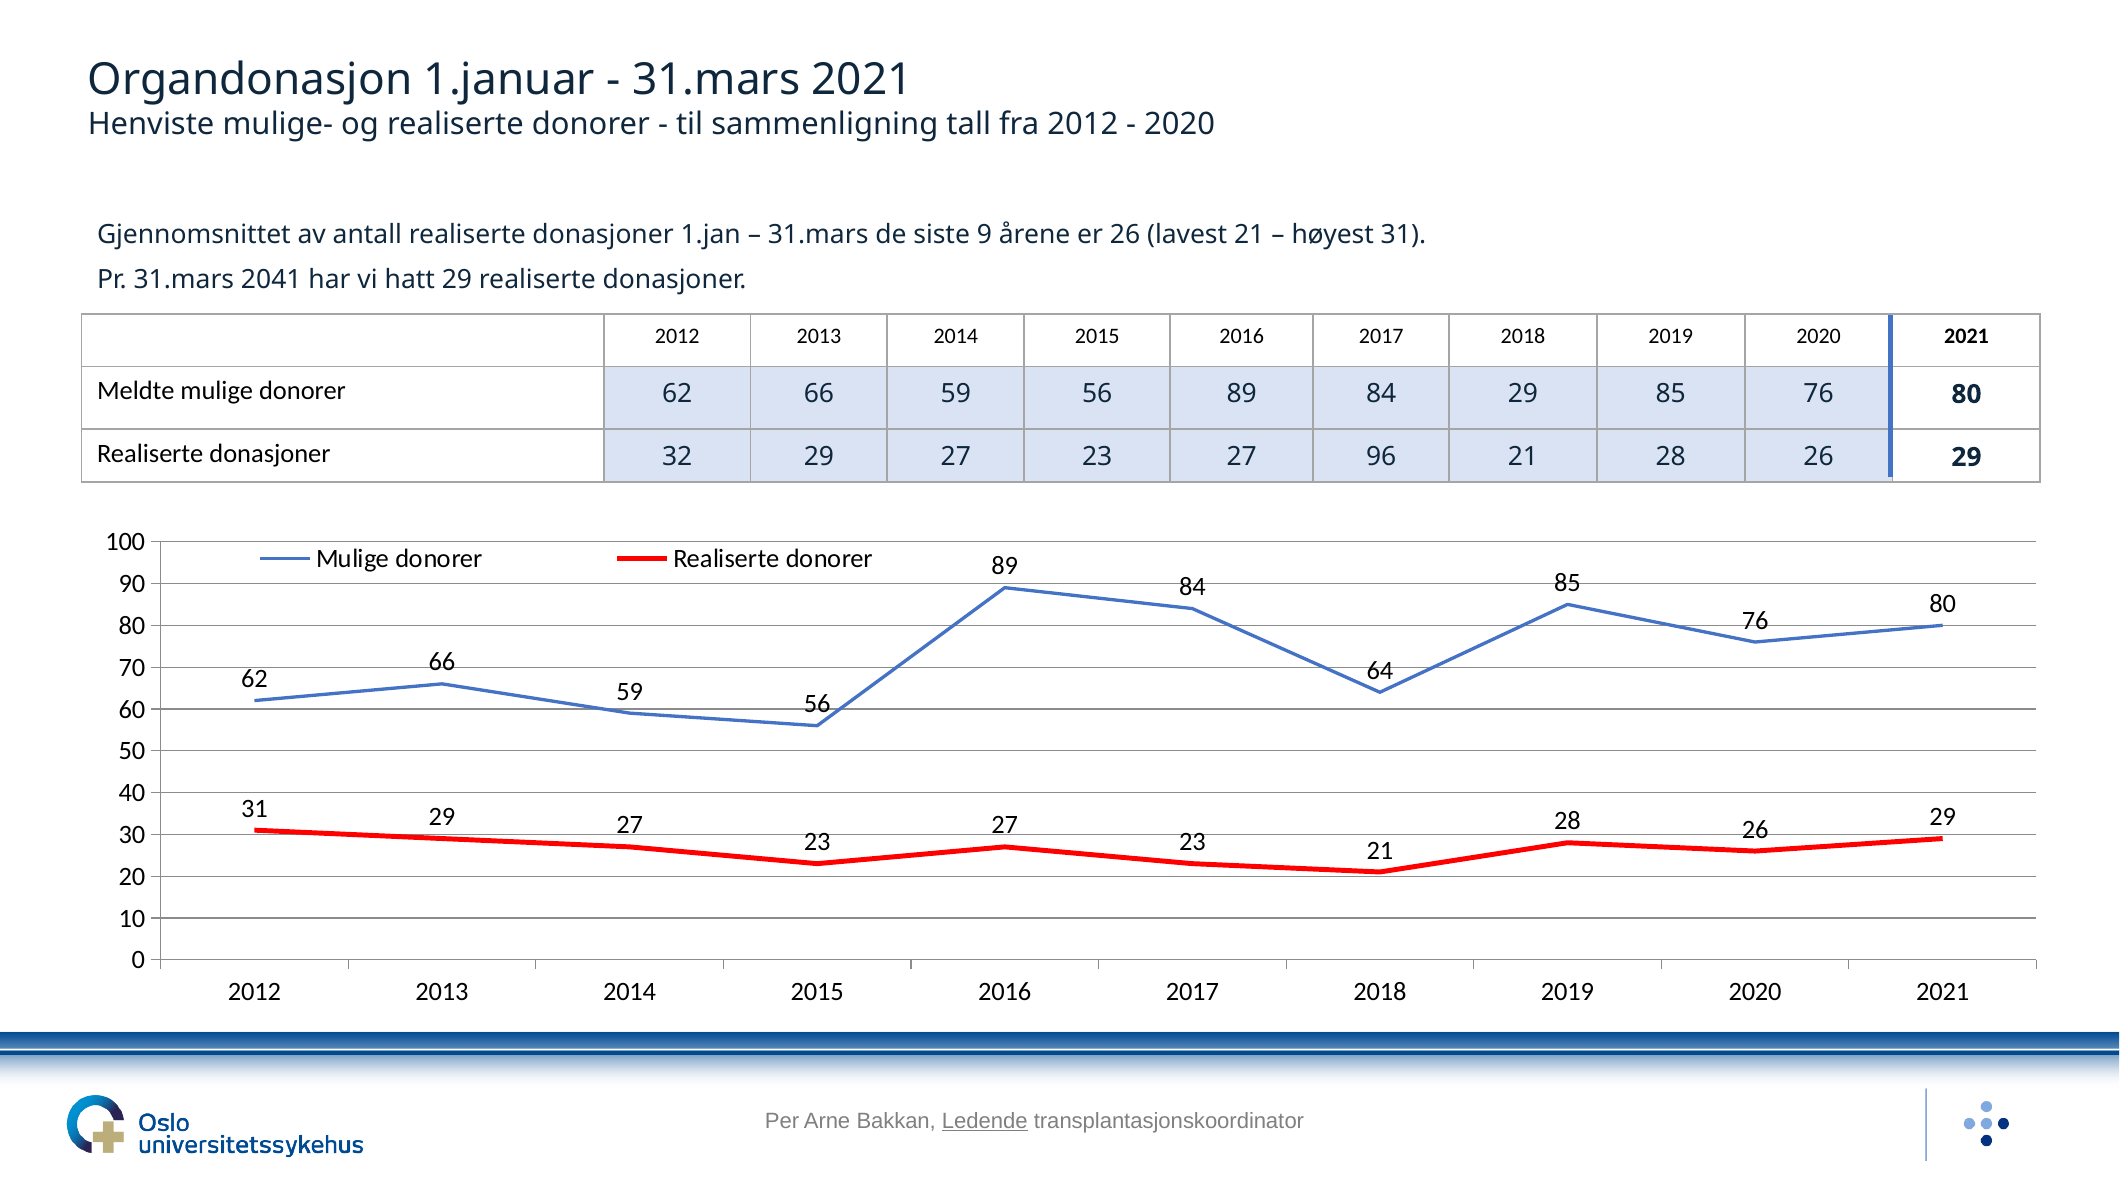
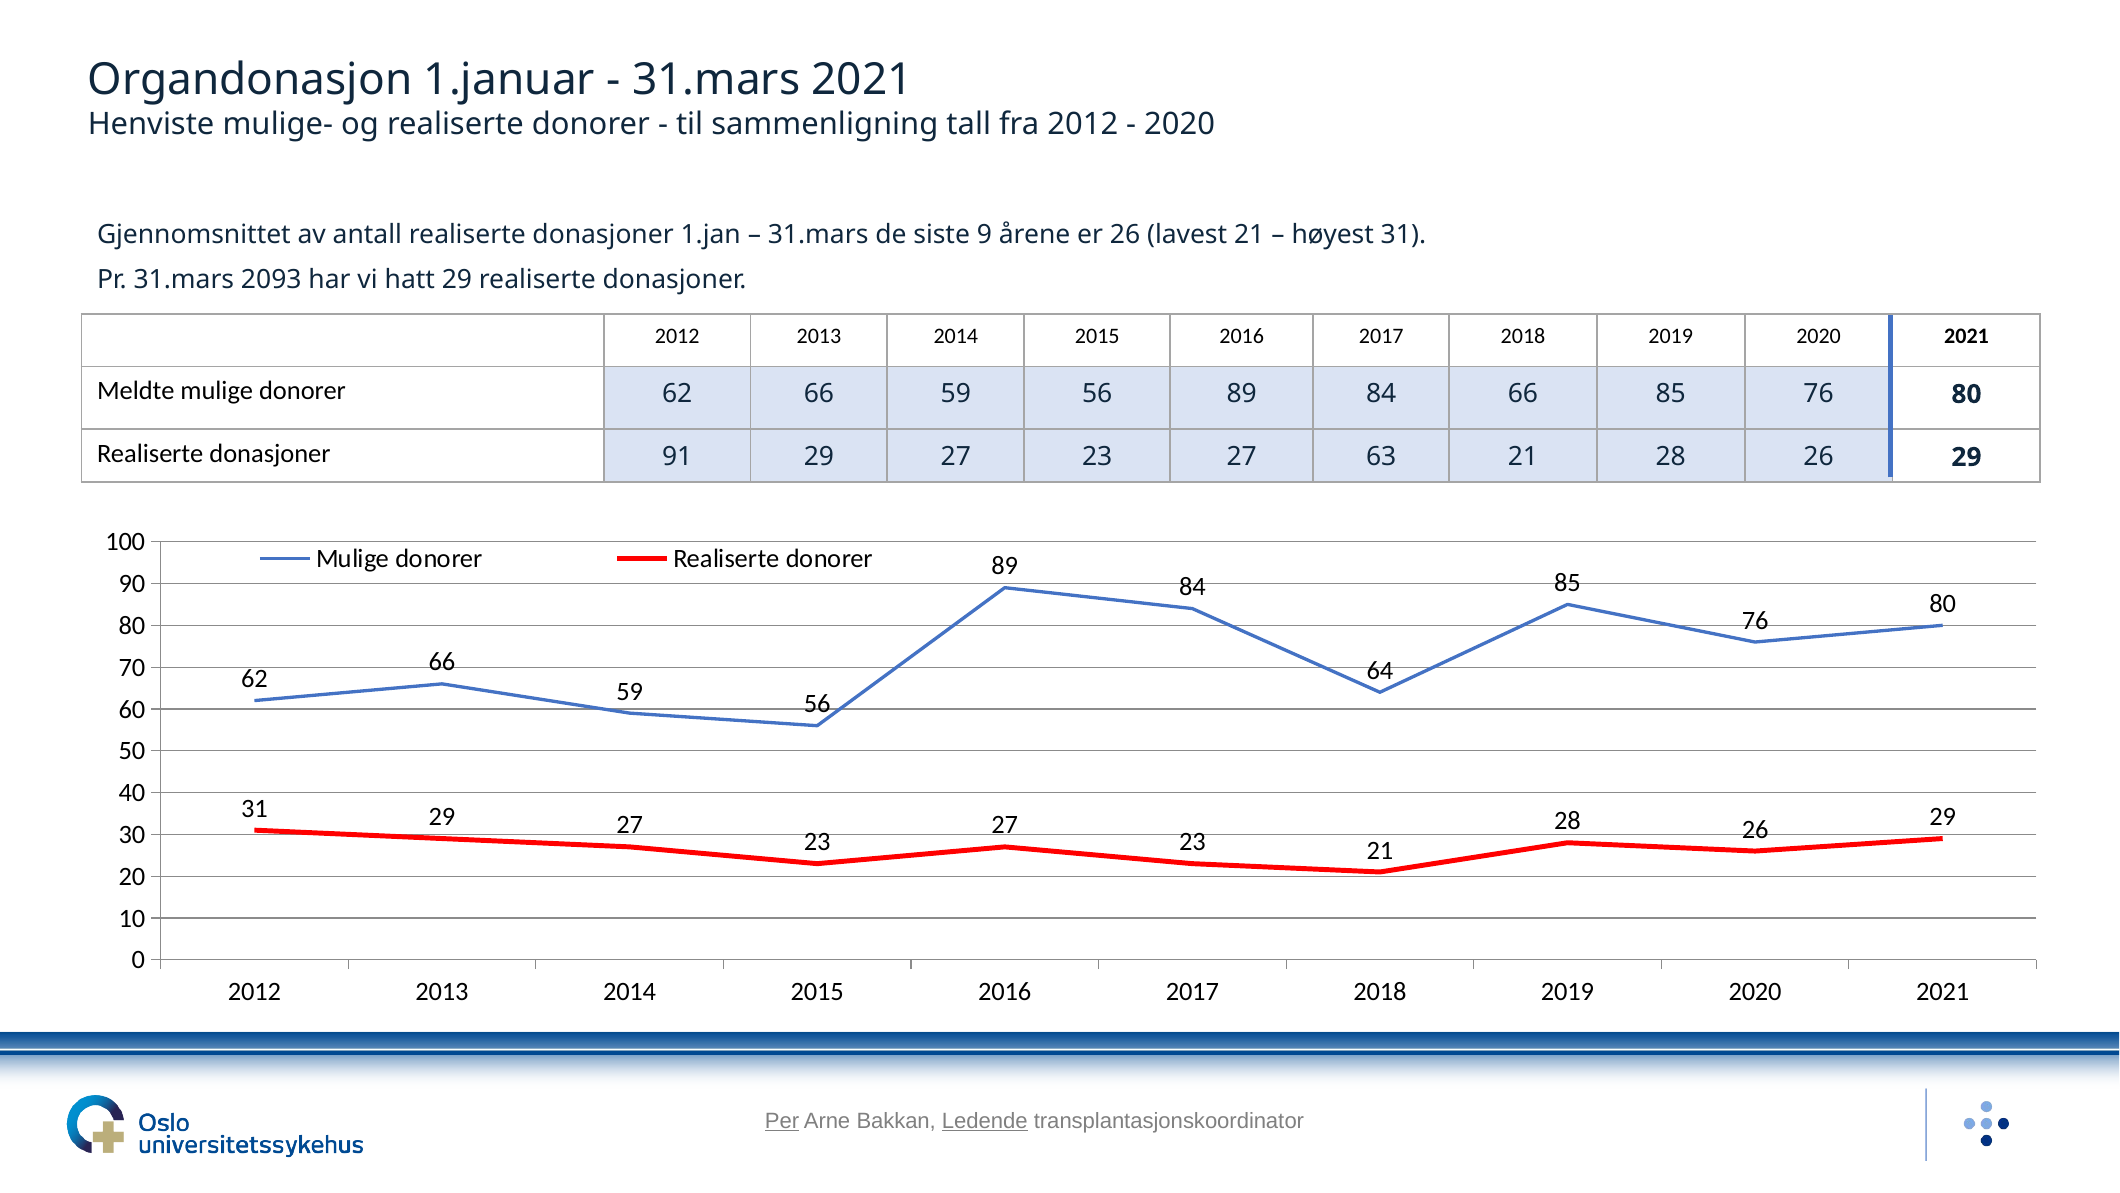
2041: 2041 -> 2093
84 29: 29 -> 66
32: 32 -> 91
96: 96 -> 63
Per underline: none -> present
